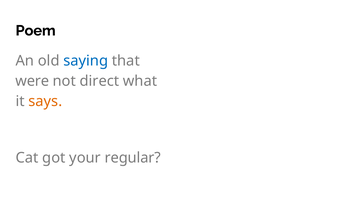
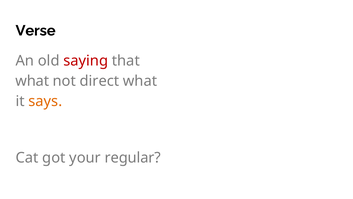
Poem: Poem -> Verse
saying colour: blue -> red
were at (32, 81): were -> what
